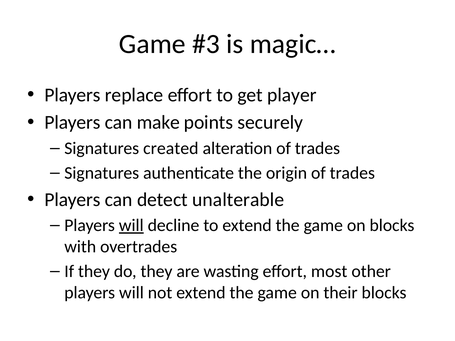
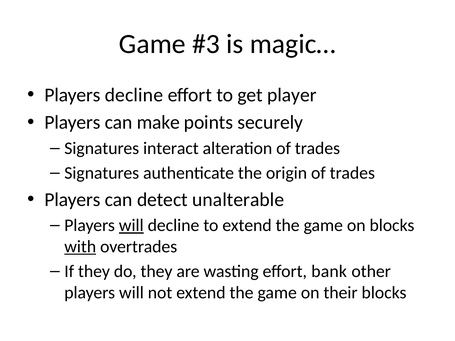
Players replace: replace -> decline
created: created -> interact
with underline: none -> present
most: most -> bank
